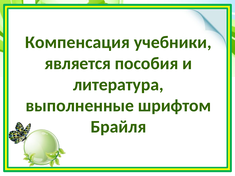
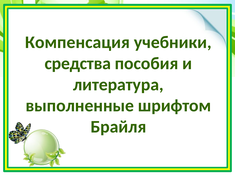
является: является -> средства
